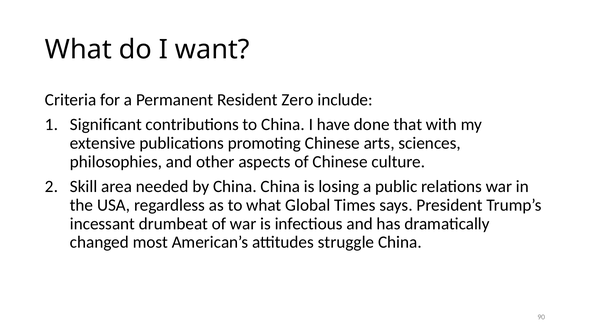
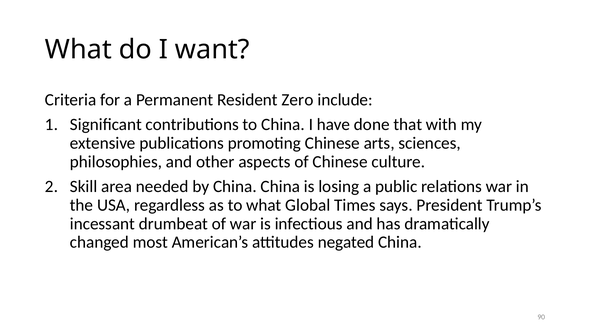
struggle: struggle -> negated
